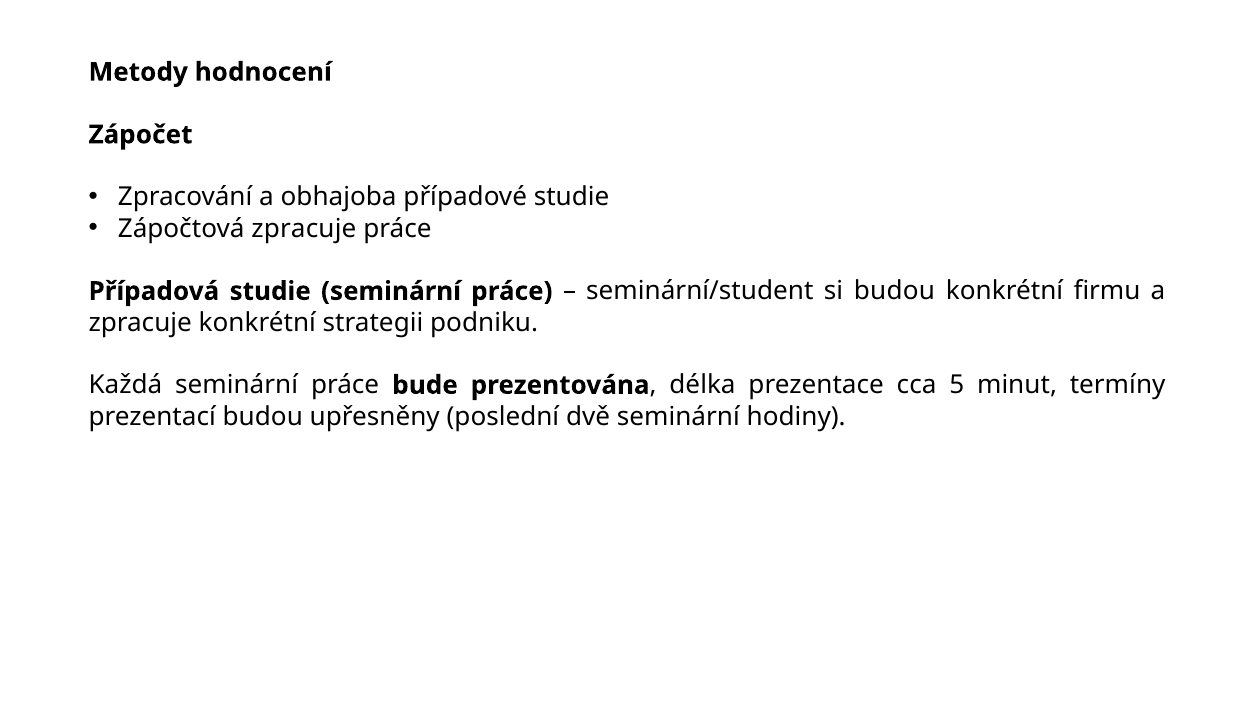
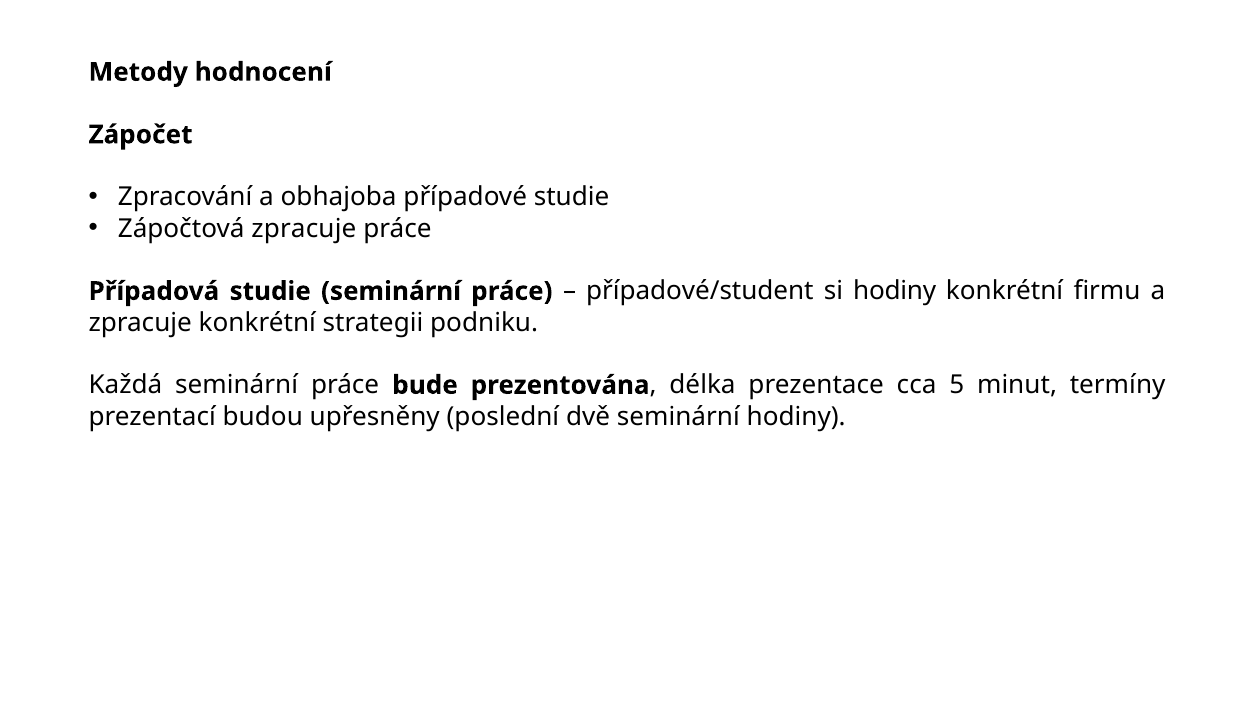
seminární/student: seminární/student -> případové/student
si budou: budou -> hodiny
